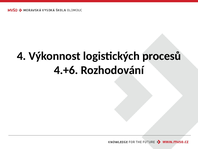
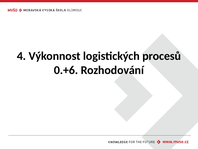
4.+6: 4.+6 -> 0.+6
